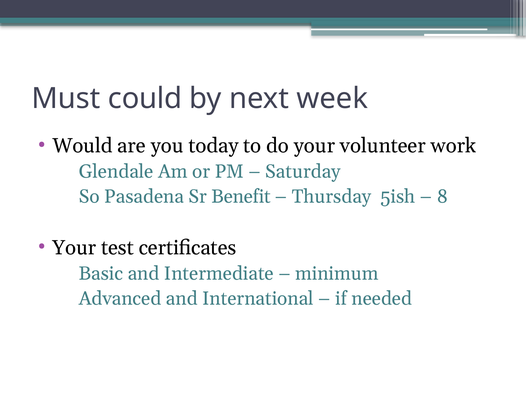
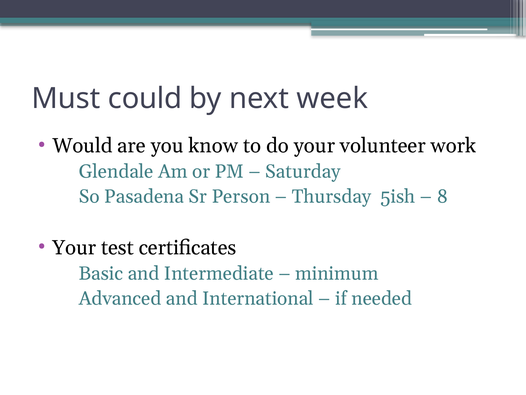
today: today -> know
Benefit: Benefit -> Person
